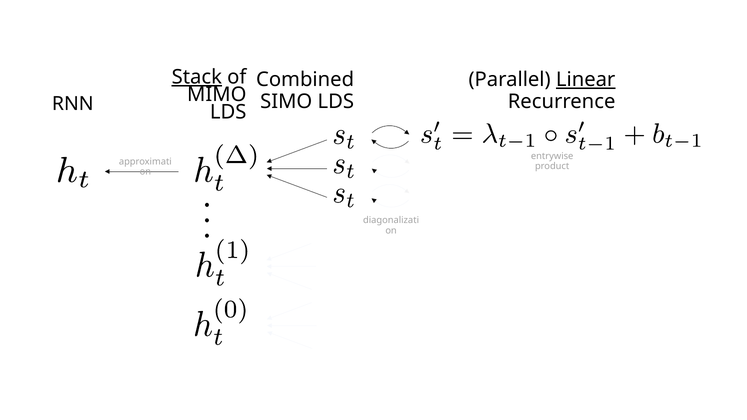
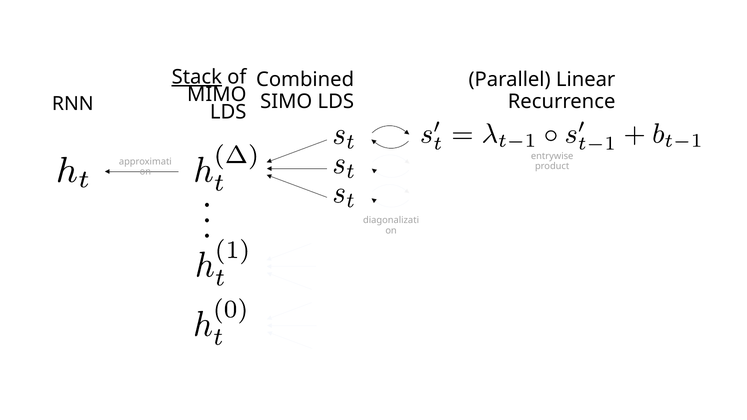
Linear underline: present -> none
